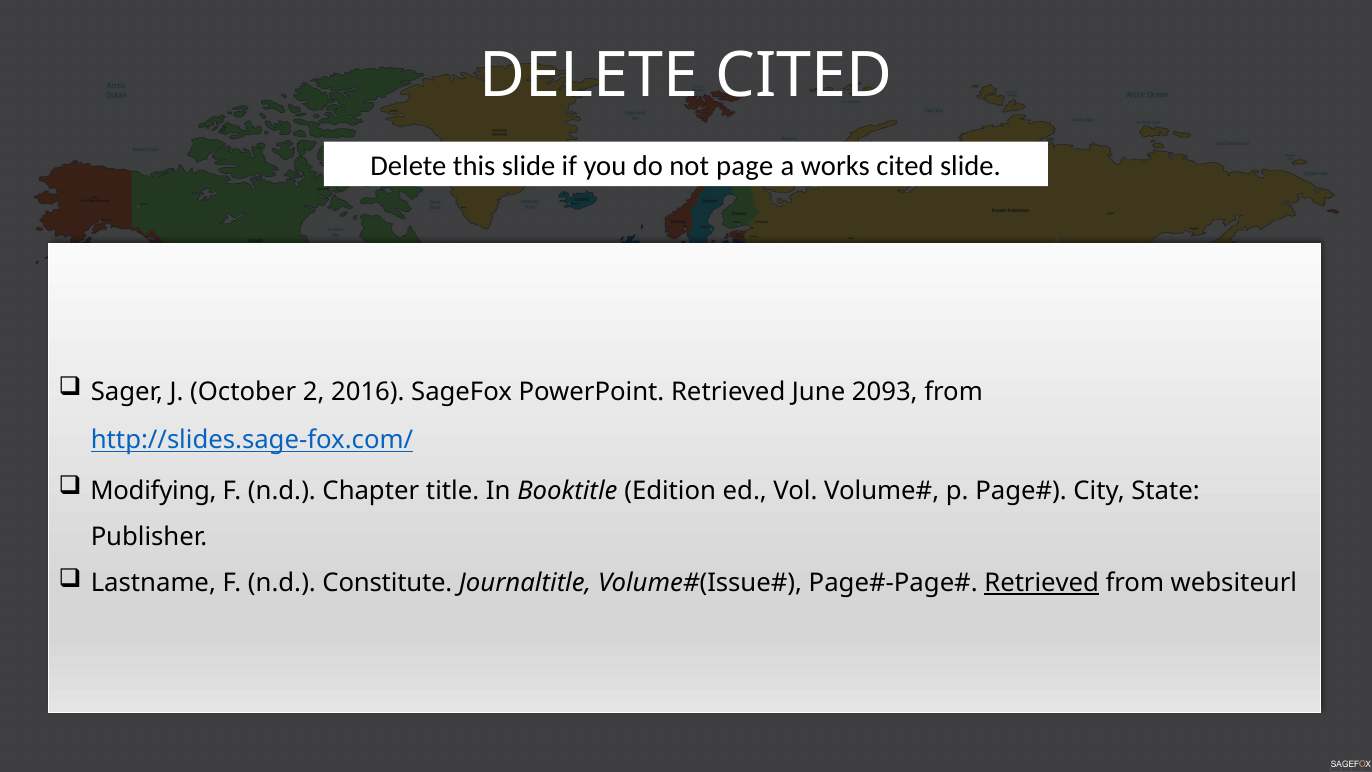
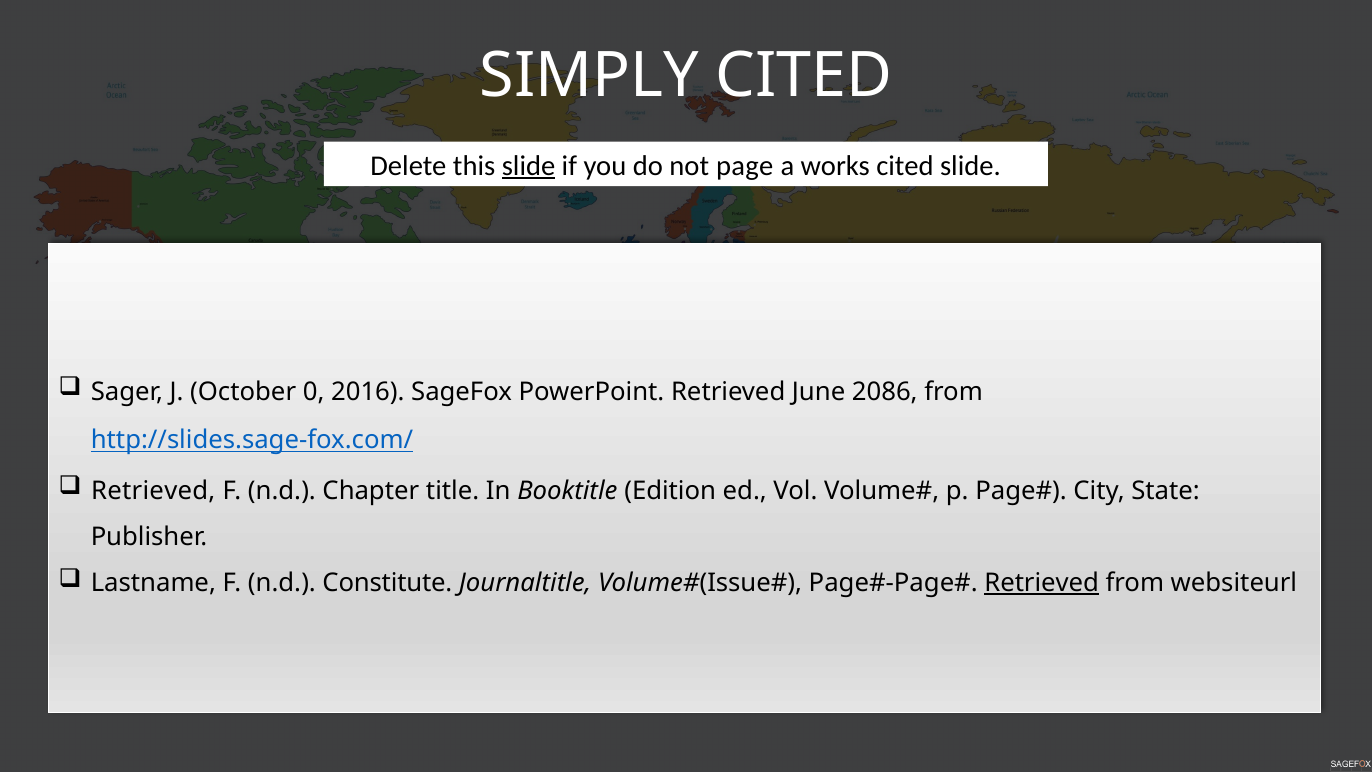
DELETE at (589, 76): DELETE -> SIMPLY
slide at (529, 166) underline: none -> present
2: 2 -> 0
2093: 2093 -> 2086
Modifying at (153, 490): Modifying -> Retrieved
